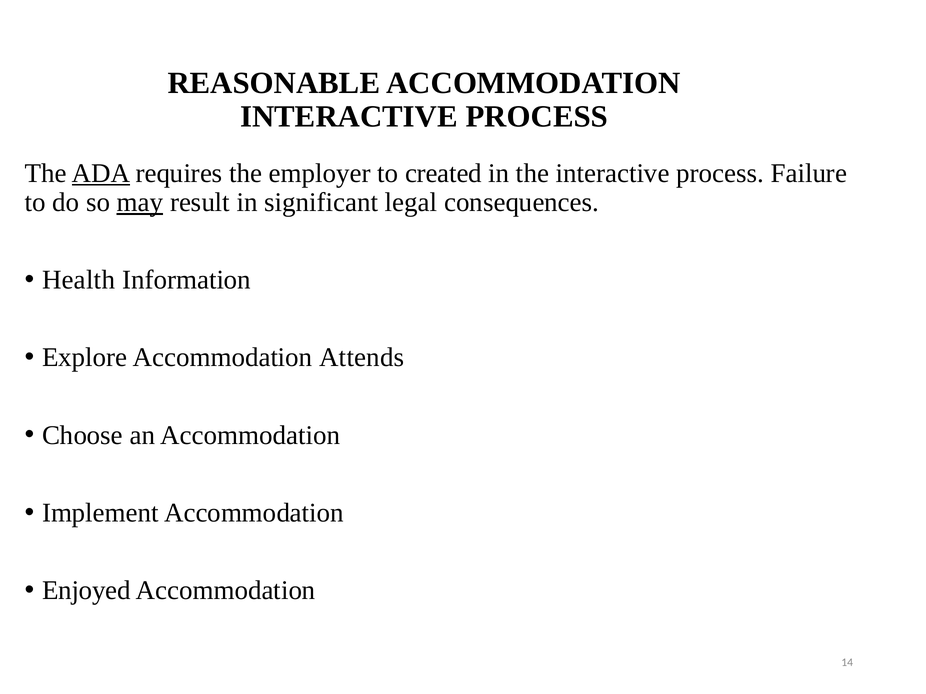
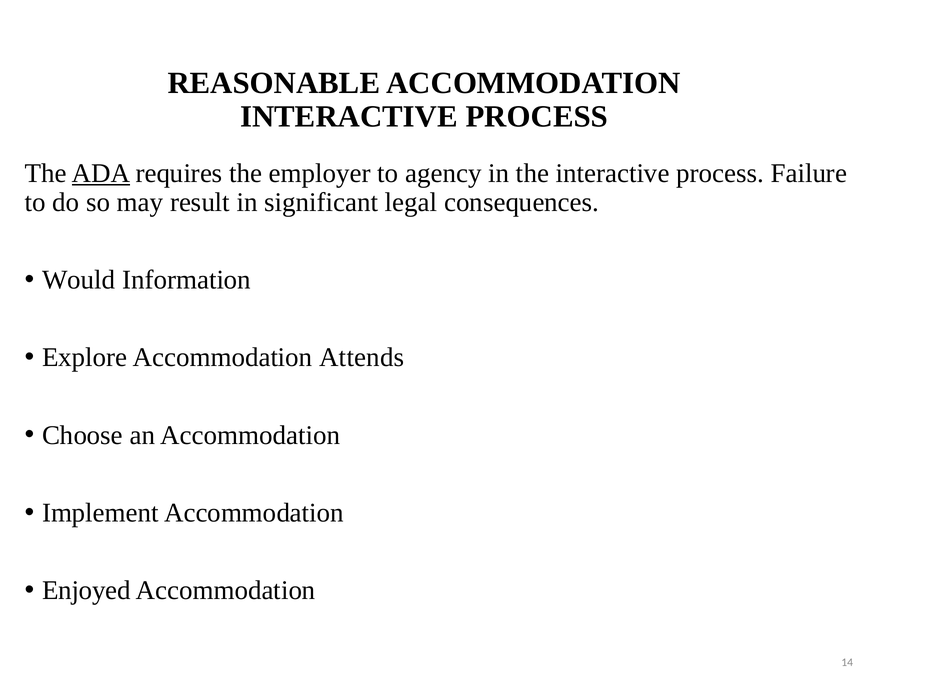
created: created -> agency
may underline: present -> none
Health: Health -> Would
